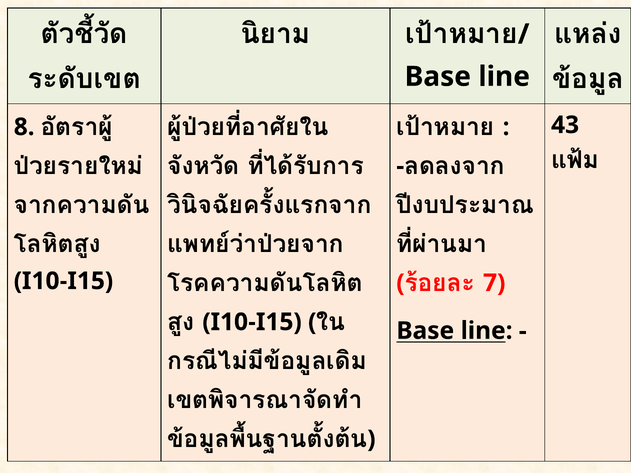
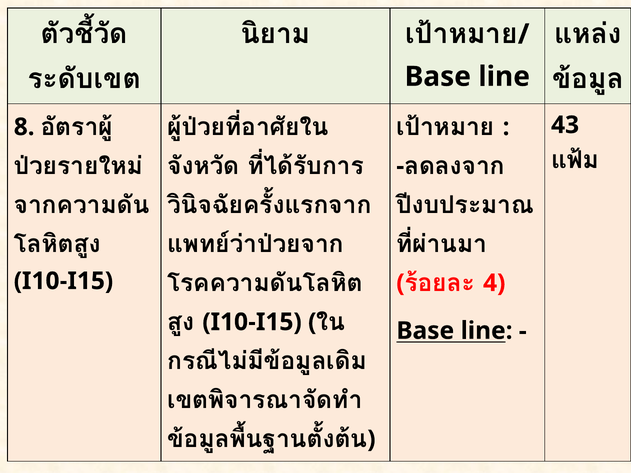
7: 7 -> 4
